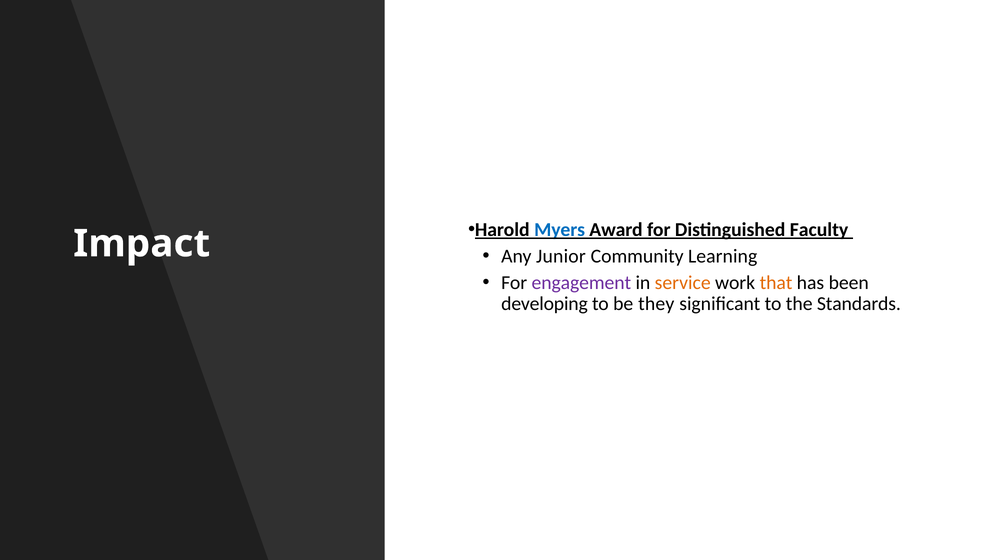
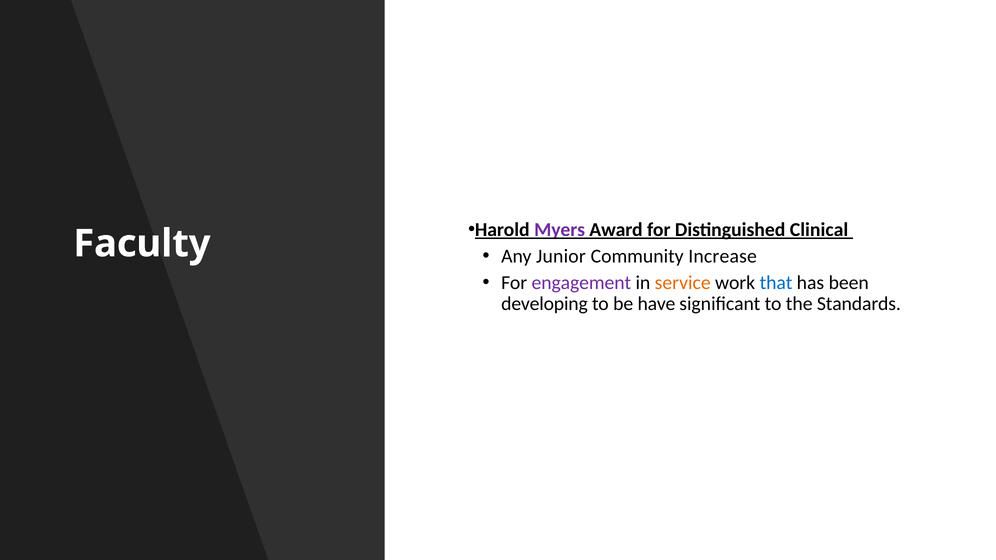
Myers colour: blue -> purple
Faculty: Faculty -> Clinical
Impact: Impact -> Faculty
Learning: Learning -> Increase
that colour: orange -> blue
they: they -> have
